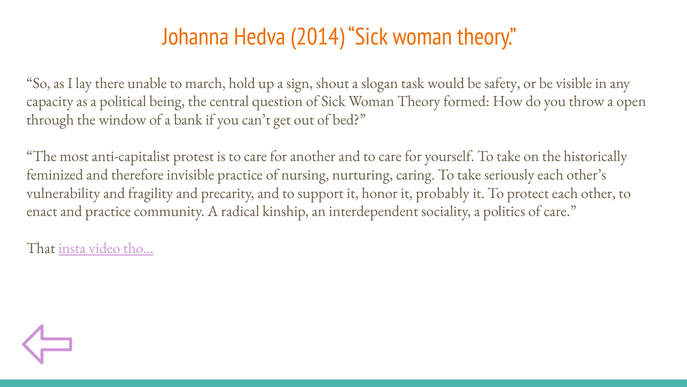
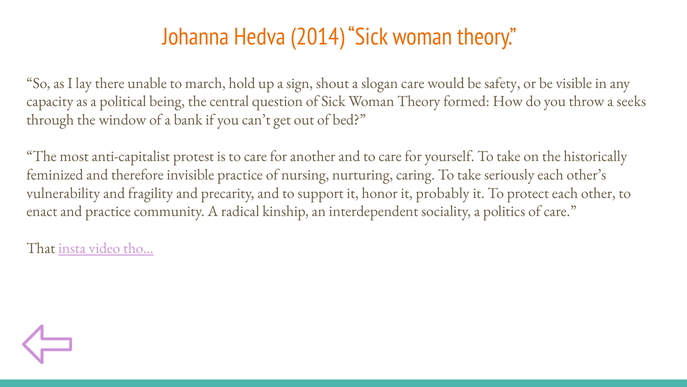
slogan task: task -> care
open: open -> seeks
